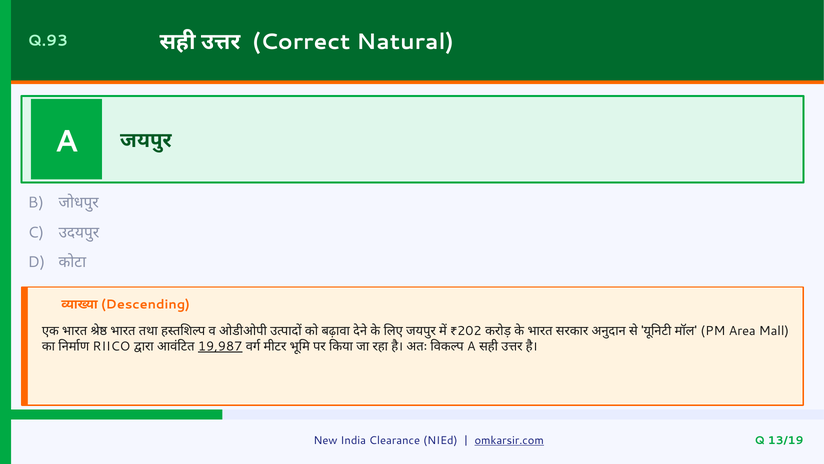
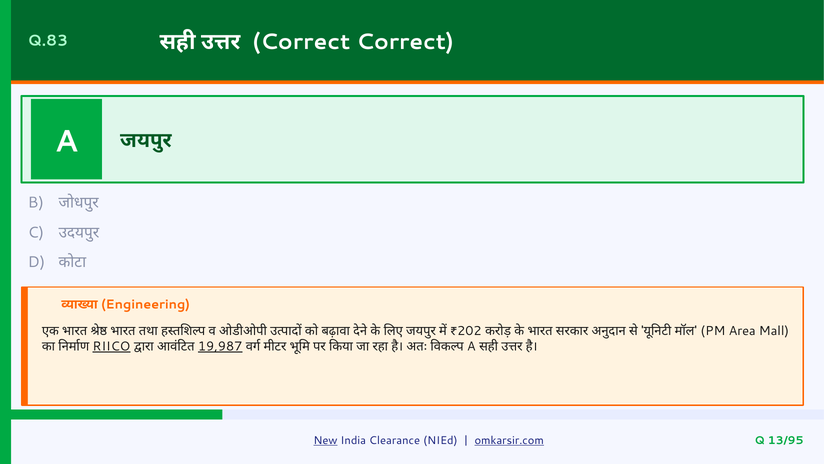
Q.93: Q.93 -> Q.83
Correct Natural: Natural -> Correct
Descending: Descending -> Engineering
RIICO underline: none -> present
New underline: none -> present
13/19: 13/19 -> 13/95
